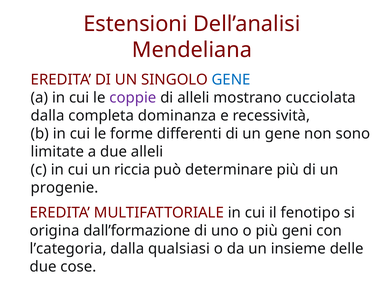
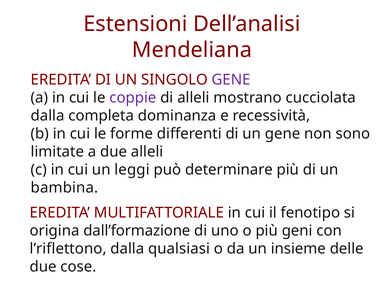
GENE at (231, 80) colour: blue -> purple
riccia: riccia -> leggi
progenie: progenie -> bambina
l’categoria: l’categoria -> l’riflettono
